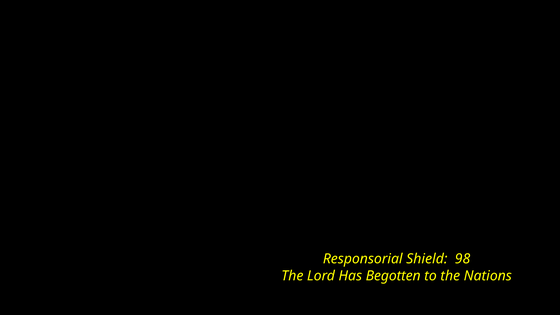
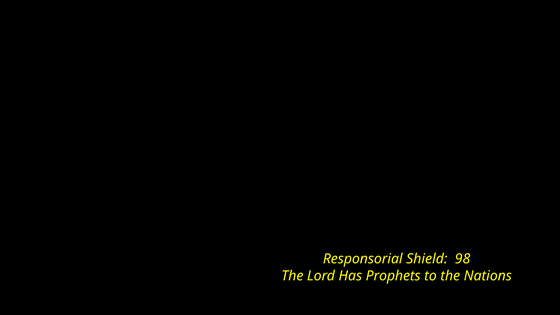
Begotten: Begotten -> Prophets
